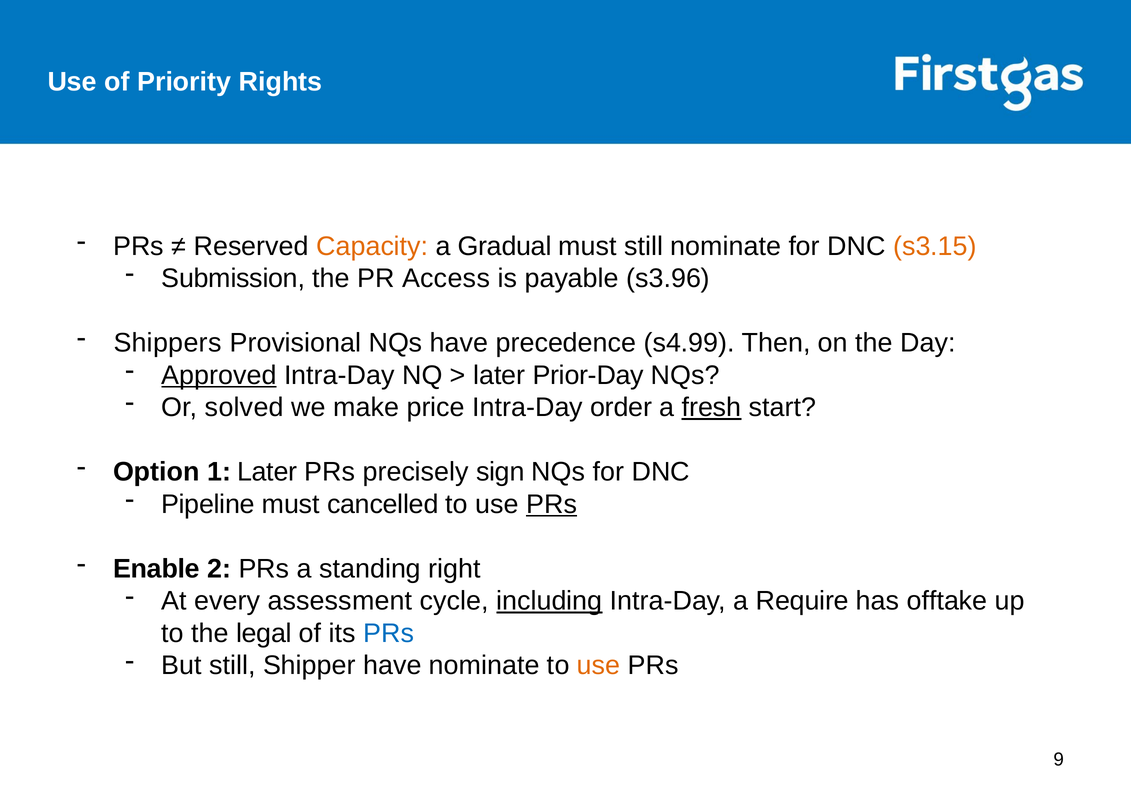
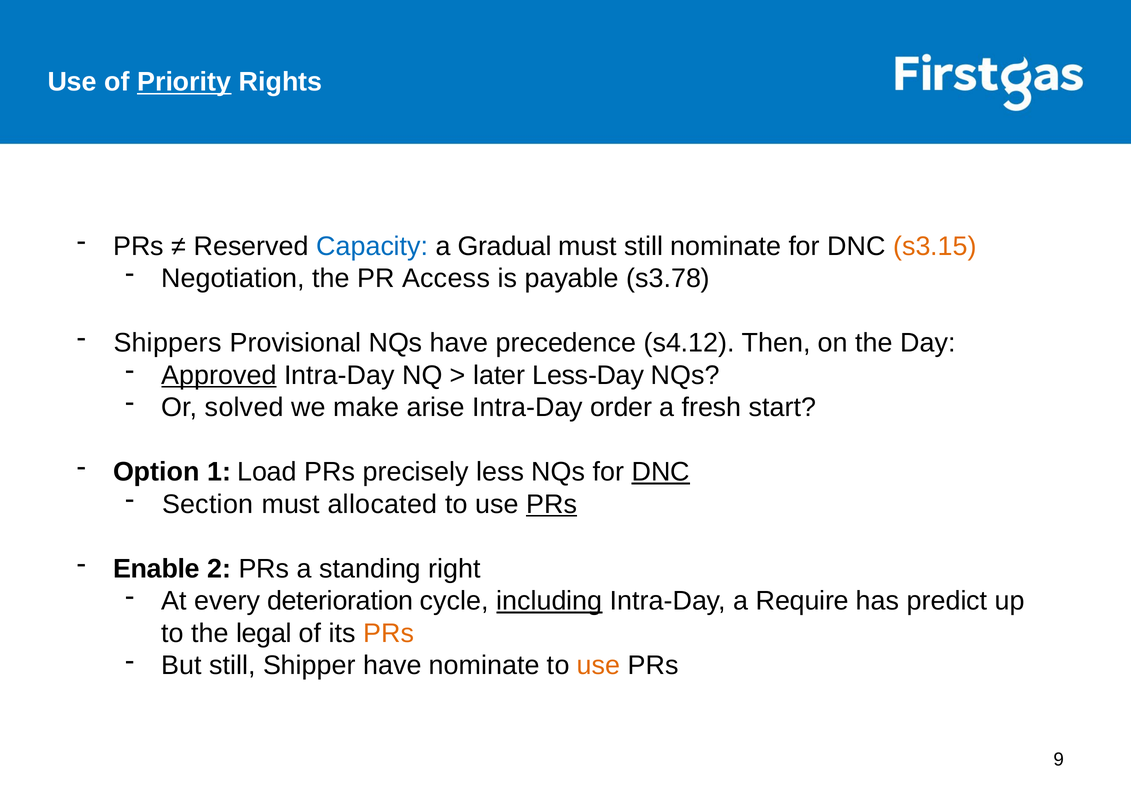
Priority underline: none -> present
Capacity colour: orange -> blue
Submission: Submission -> Negotiation
s3.96: s3.96 -> s3.78
s4.99: s4.99 -> s4.12
Prior-Day: Prior-Day -> Less-Day
price: price -> arise
fresh underline: present -> none
1 Later: Later -> Load
sign: sign -> less
DNC at (661, 472) underline: none -> present
Pipeline: Pipeline -> Section
cancelled: cancelled -> allocated
assessment: assessment -> deterioration
offtake: offtake -> predict
PRs at (389, 633) colour: blue -> orange
